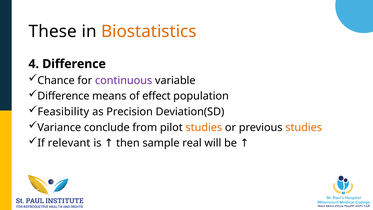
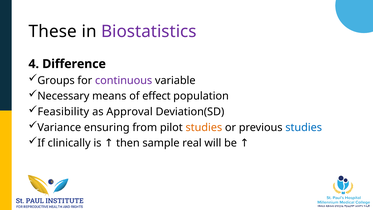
Biostatistics colour: orange -> purple
Chance: Chance -> Groups
Difference at (63, 96): Difference -> Necessary
Precision: Precision -> Approval
conclude: conclude -> ensuring
studies at (304, 127) colour: orange -> blue
relevant: relevant -> clinically
